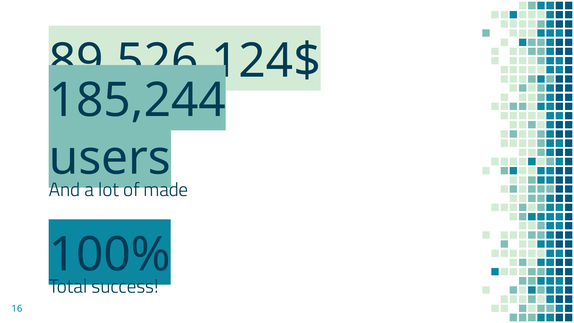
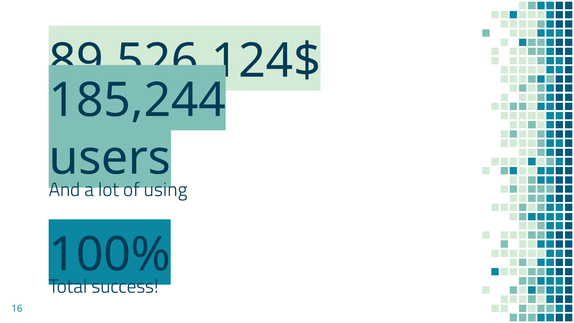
made: made -> using
